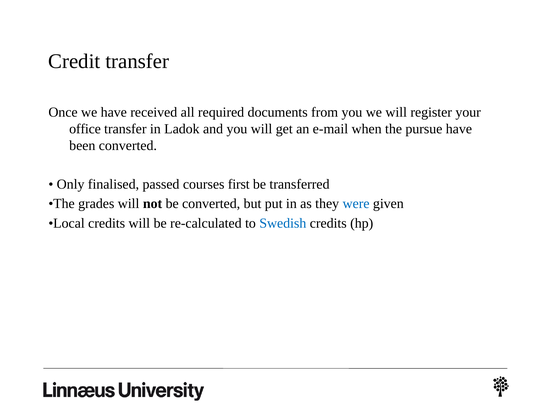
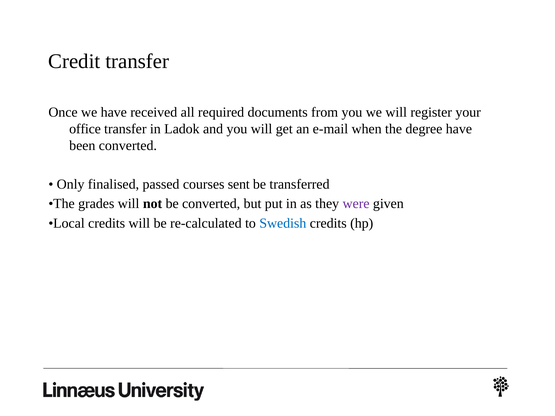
pursue: pursue -> degree
first: first -> sent
were colour: blue -> purple
